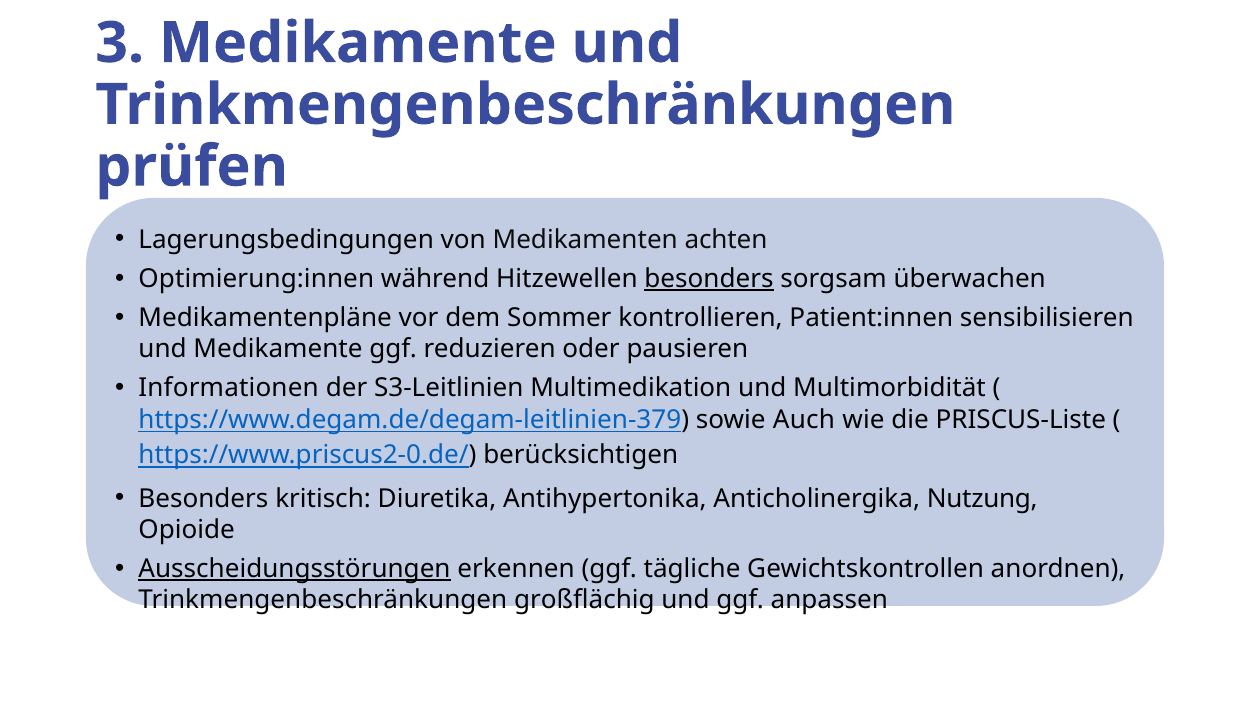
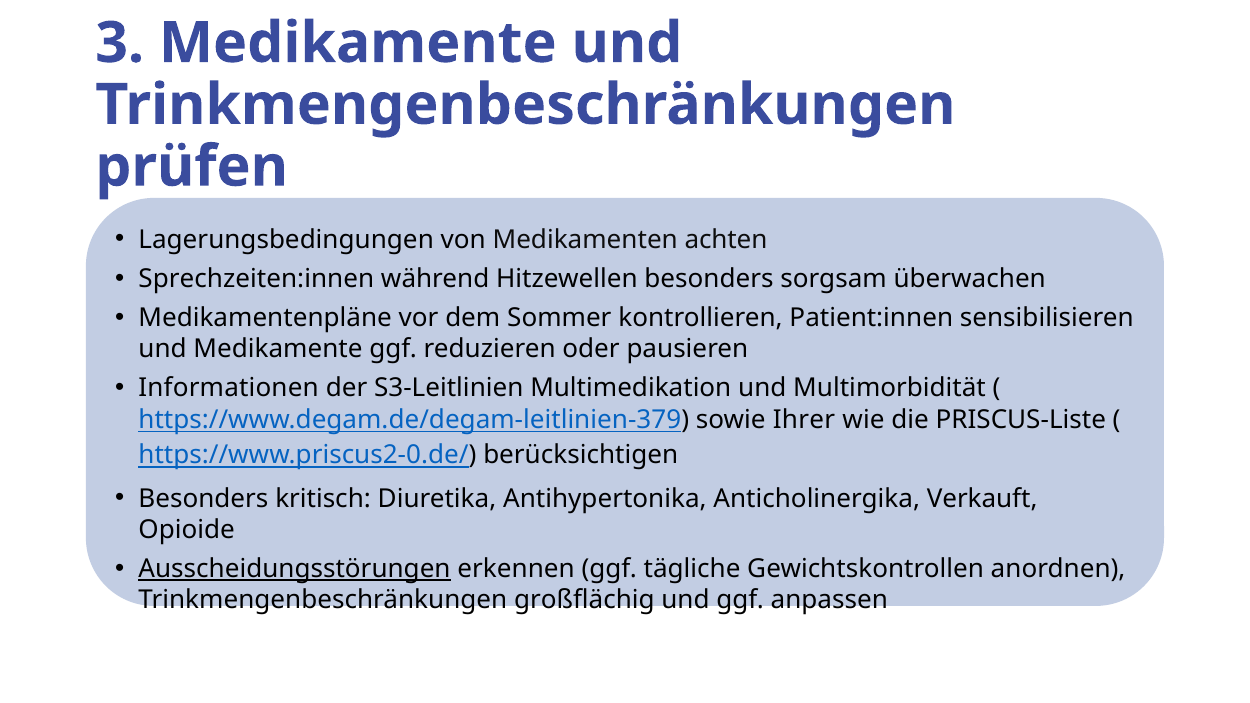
Optimierung:innen: Optimierung:innen -> Sprechzeiten:innen
besonders at (709, 279) underline: present -> none
Auch: Auch -> Ihrer
Nutzung: Nutzung -> Verkauft
